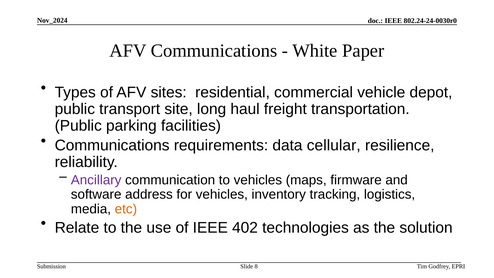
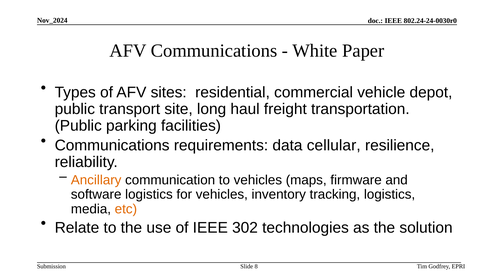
Ancillary colour: purple -> orange
software address: address -> logistics
402: 402 -> 302
